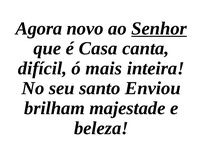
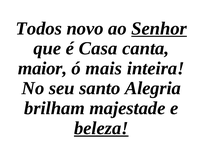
Agora: Agora -> Todos
difícil: difícil -> maior
Enviou: Enviou -> Alegria
beleza underline: none -> present
